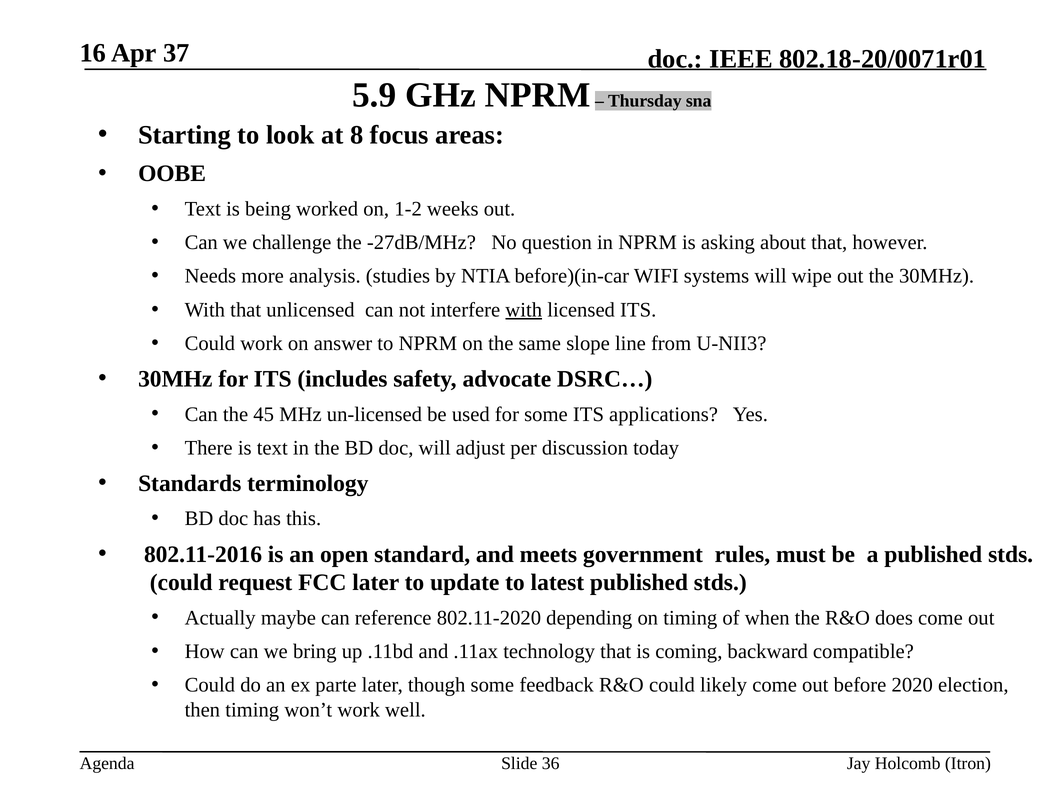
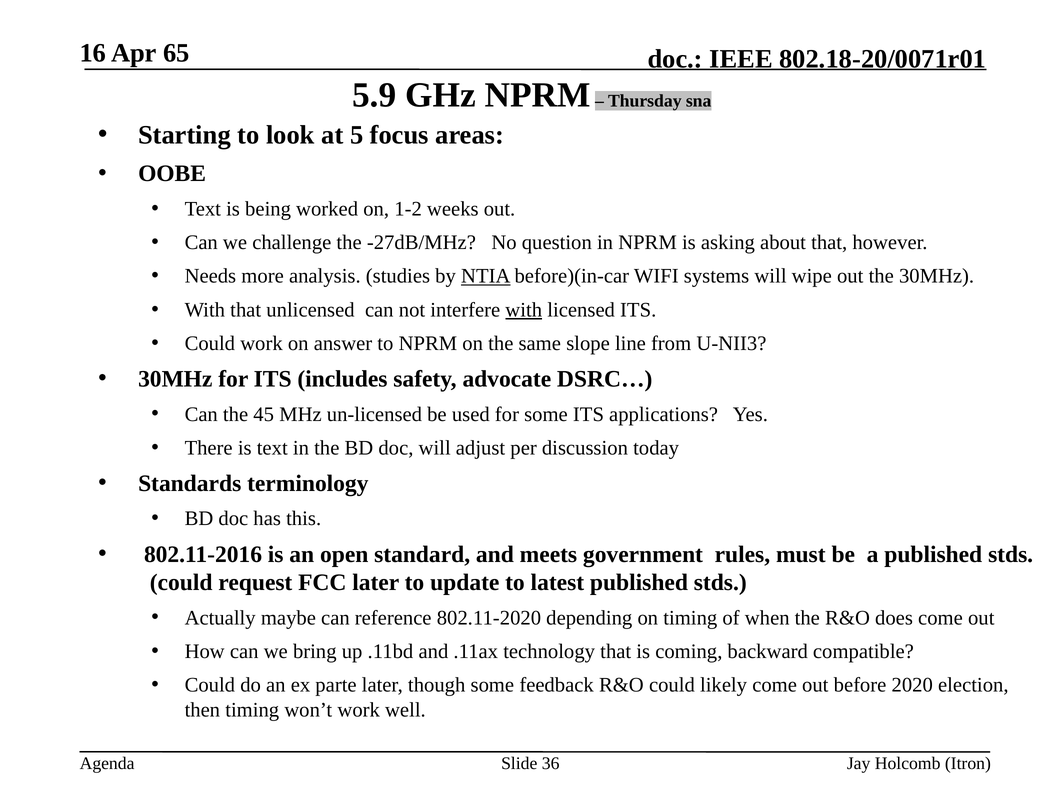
37: 37 -> 65
8: 8 -> 5
NTIA underline: none -> present
